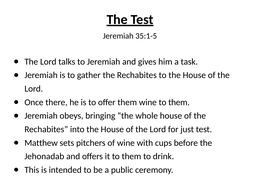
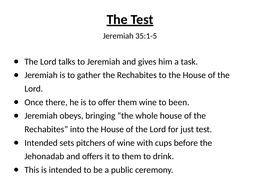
wine to them: them -> been
Matthew at (41, 143): Matthew -> Intended
